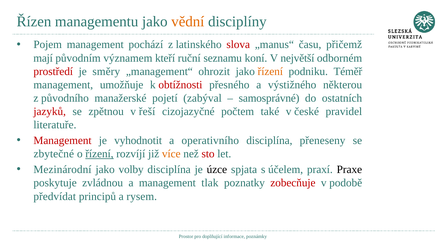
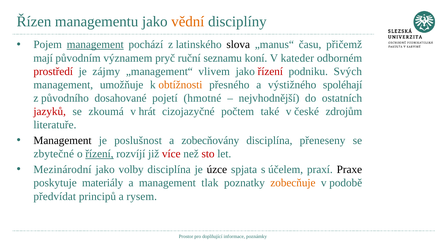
management at (95, 45) underline: none -> present
slova colour: red -> black
kteří: kteří -> pryč
největší: největší -> kateder
směry: směry -> zájmy
ohrozit: ohrozit -> vlivem
řízení at (270, 71) colour: orange -> red
Téměř: Téměř -> Svých
obtížnosti colour: red -> orange
některou: některou -> spoléhají
manažerské: manažerské -> dosahované
zabýval: zabýval -> hmotné
samosprávné: samosprávné -> nejvhodnější
zpětnou: zpětnou -> zkoumá
řeší: řeší -> hrát
pravidel: pravidel -> zdrojům
Management at (63, 140) colour: red -> black
vyhodnotit: vyhodnotit -> poslušnost
operativního: operativního -> zobecňovány
více colour: orange -> red
zvládnou: zvládnou -> materiály
zobecňuje colour: red -> orange
